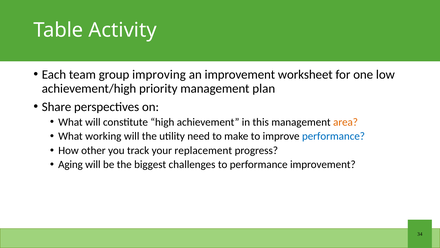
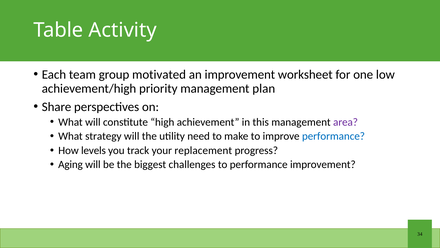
improving: improving -> motivated
area colour: orange -> purple
working: working -> strategy
other: other -> levels
